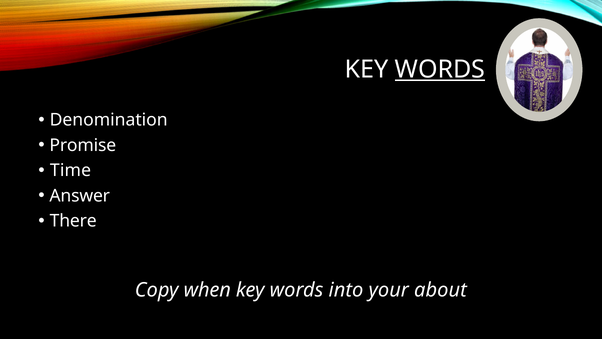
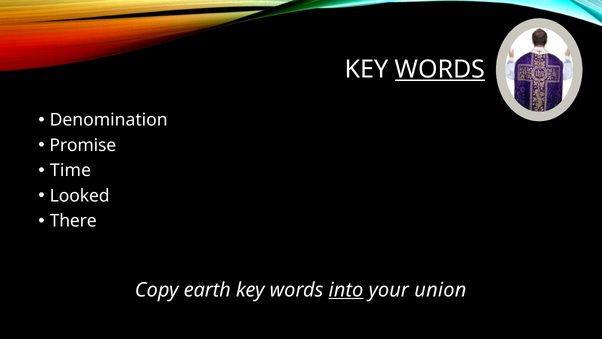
Answer: Answer -> Looked
when: when -> earth
into underline: none -> present
about: about -> union
